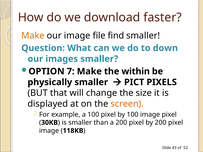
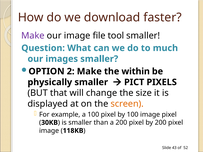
Make at (33, 36) colour: orange -> purple
find: find -> tool
down: down -> much
7: 7 -> 2
